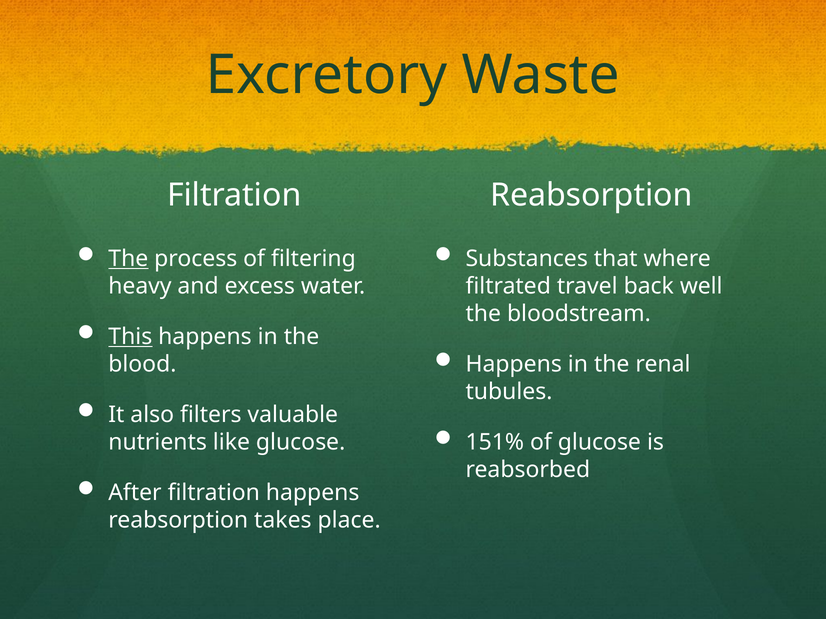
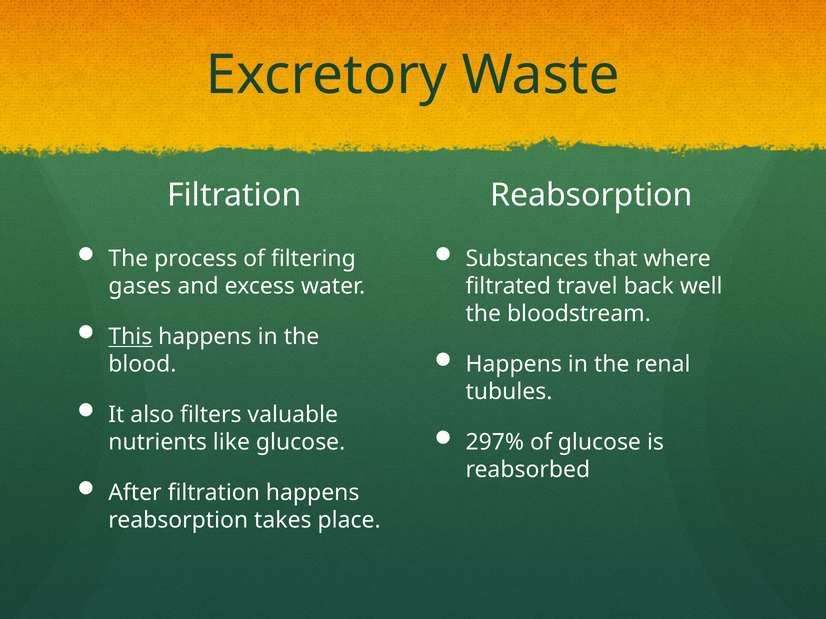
The at (128, 259) underline: present -> none
heavy: heavy -> gases
151%: 151% -> 297%
